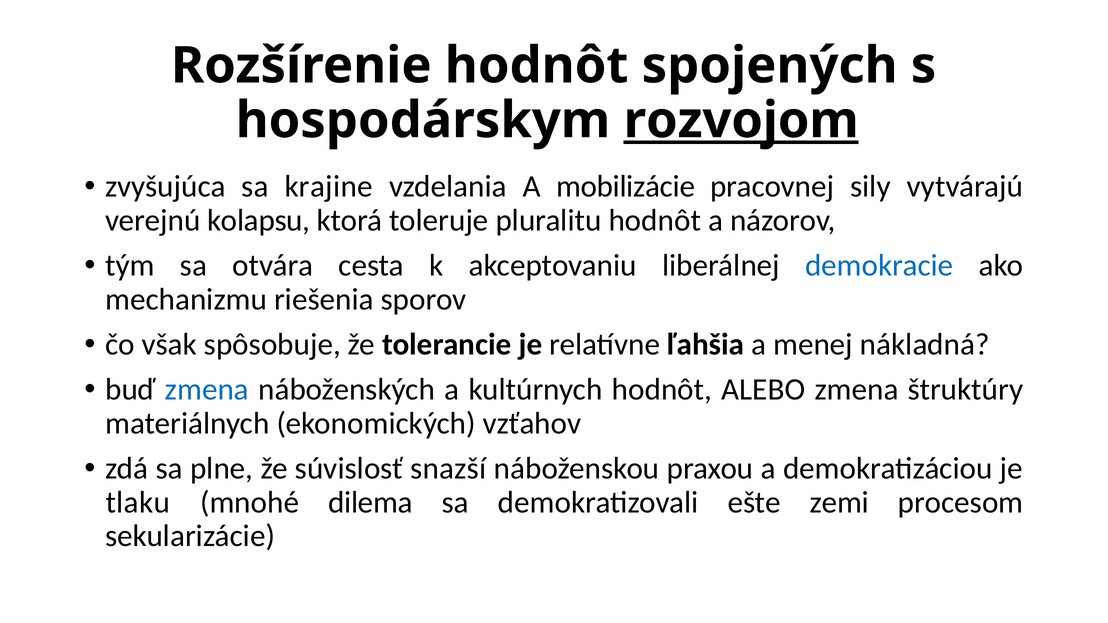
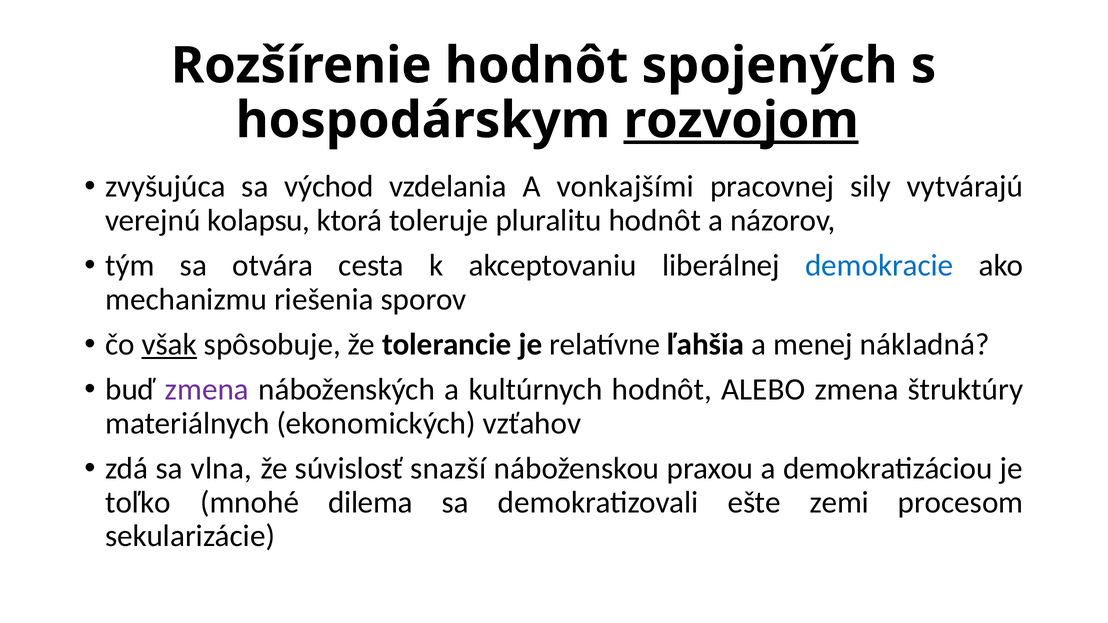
krajine: krajine -> východ
mobilizácie: mobilizácie -> vonkajšími
však underline: none -> present
zmena at (207, 390) colour: blue -> purple
plne: plne -> vlna
tlaku: tlaku -> toľko
